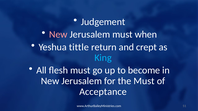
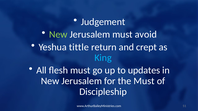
New at (58, 35) colour: pink -> light green
when: when -> avoid
become: become -> updates
Acceptance: Acceptance -> Discipleship
